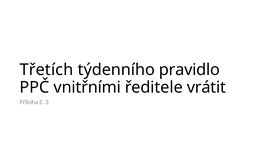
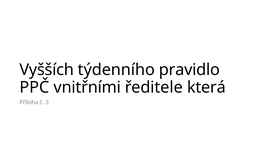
Třetích: Třetích -> Vyšších
vrátit: vrátit -> která
